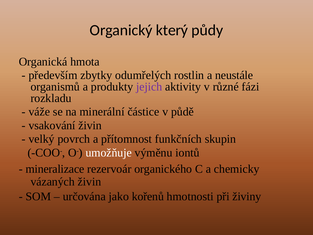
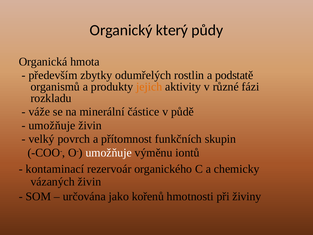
neustále: neustále -> podstatě
jejich colour: purple -> orange
vsakování at (52, 125): vsakování -> umožňuje
mineralizace: mineralizace -> kontaminací
